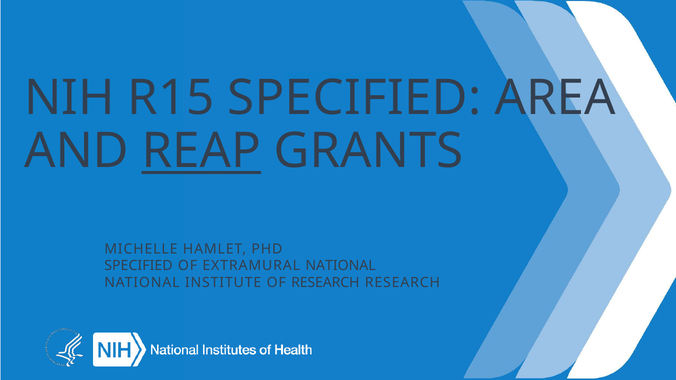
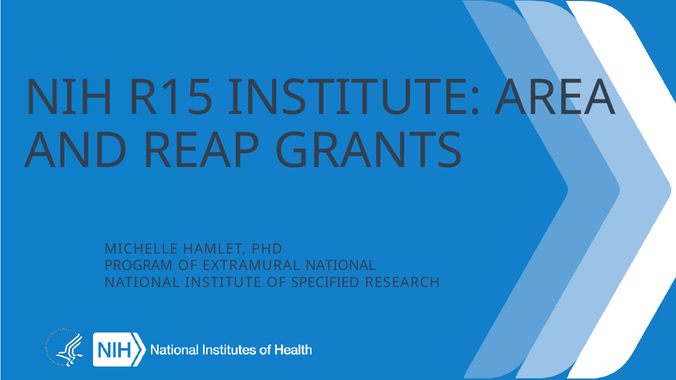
R15 SPECIFIED: SPECIFIED -> INSTITUTE
REAP underline: present -> none
SPECIFIED at (138, 266): SPECIFIED -> PROGRAM
OF RESEARCH: RESEARCH -> SPECIFIED
